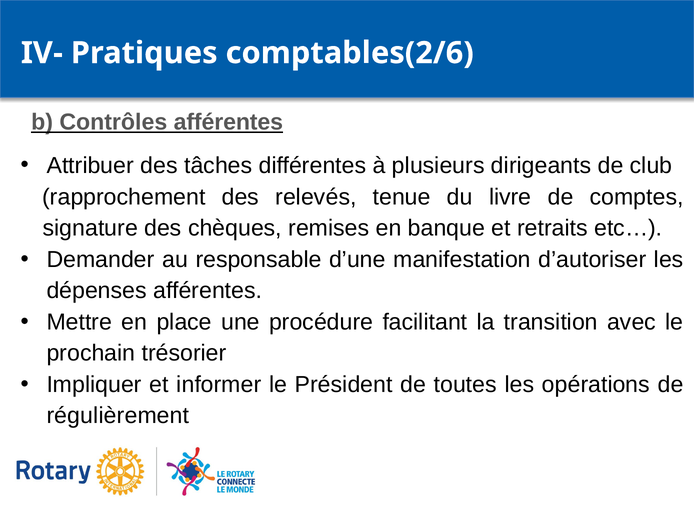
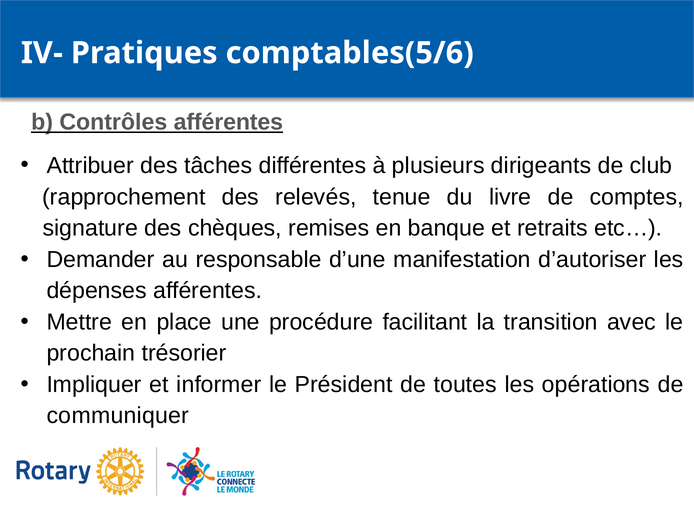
comptables(2/6: comptables(2/6 -> comptables(5/6
régulièrement: régulièrement -> communiquer
